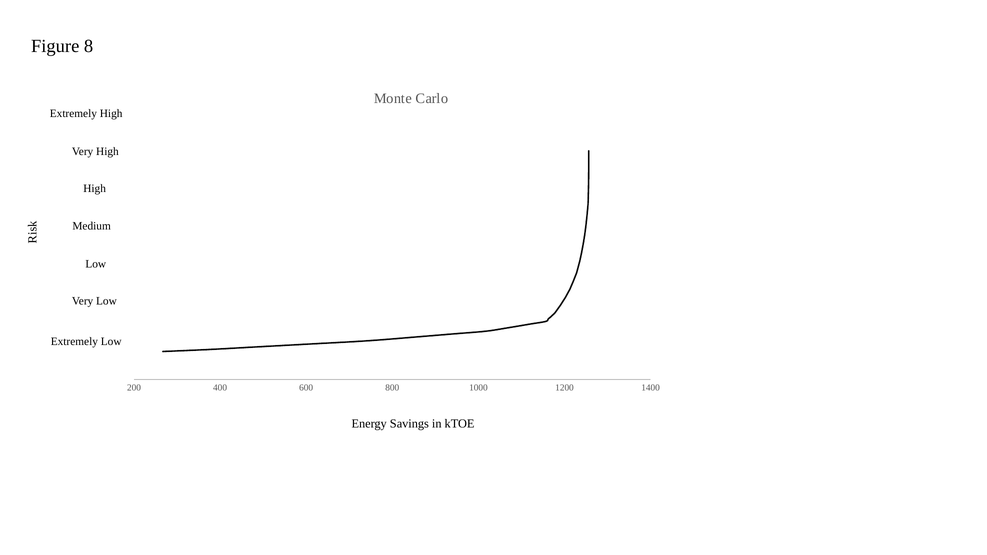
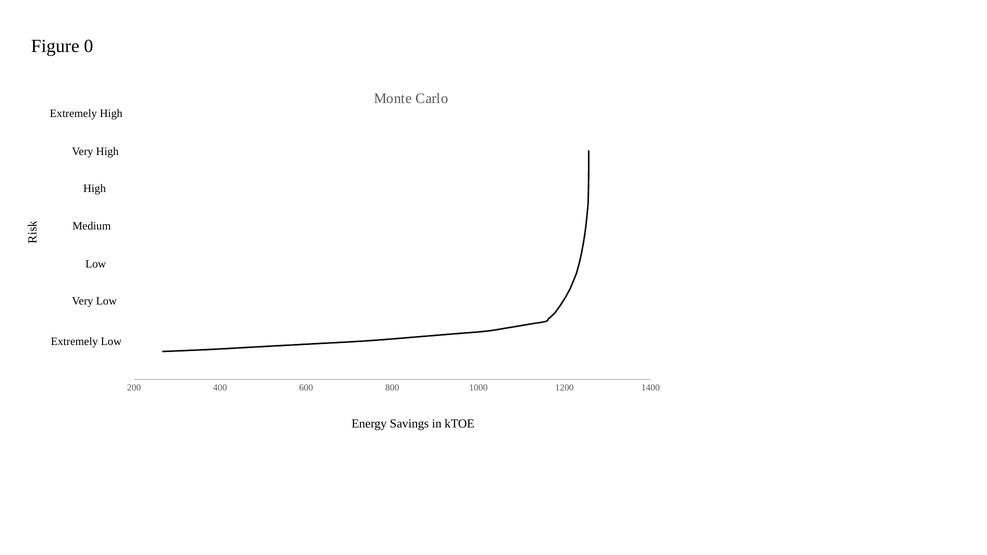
8: 8 -> 0
